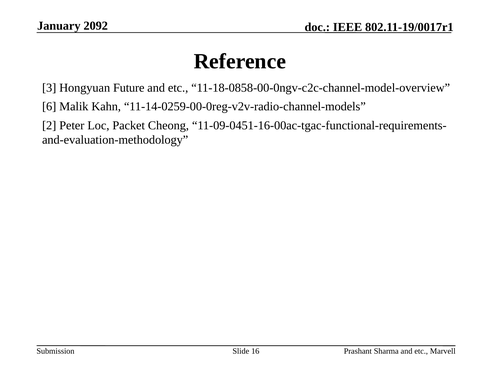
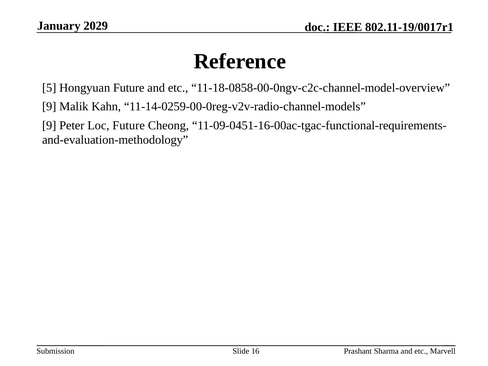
2092: 2092 -> 2029
3: 3 -> 5
6 at (49, 107): 6 -> 9
2 at (49, 125): 2 -> 9
Loc Packet: Packet -> Future
